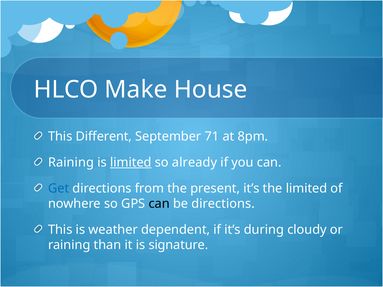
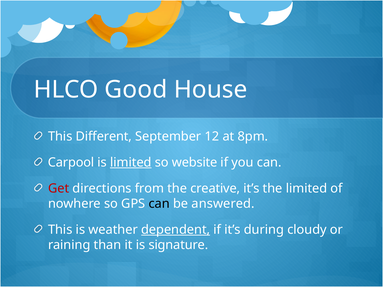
Make: Make -> Good
71: 71 -> 12
Raining at (71, 163): Raining -> Carpool
already: already -> website
Get colour: blue -> red
present: present -> creative
be directions: directions -> answered
dependent underline: none -> present
